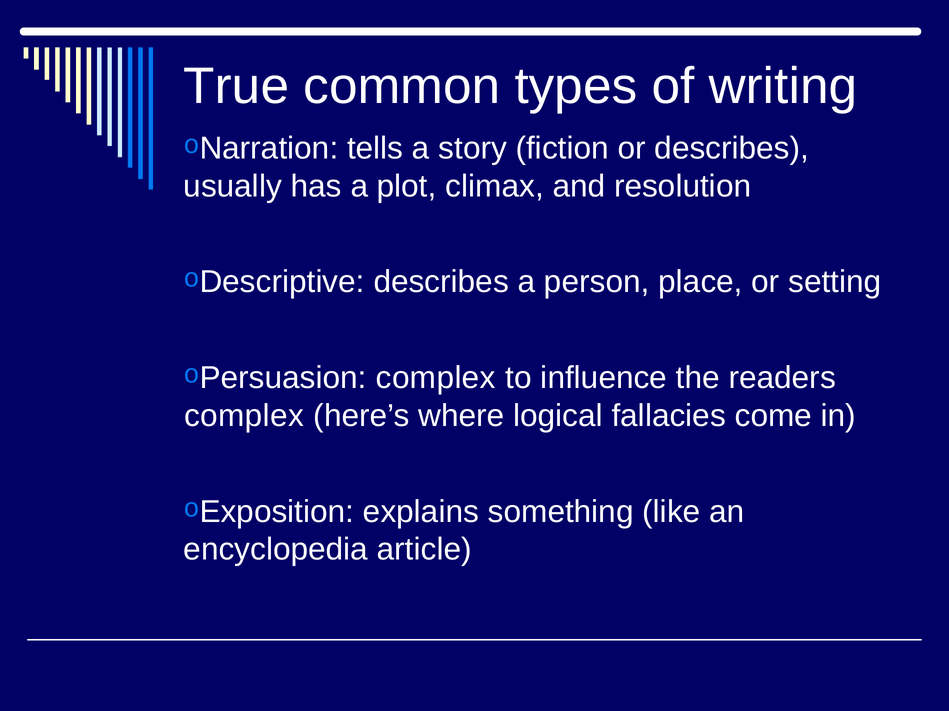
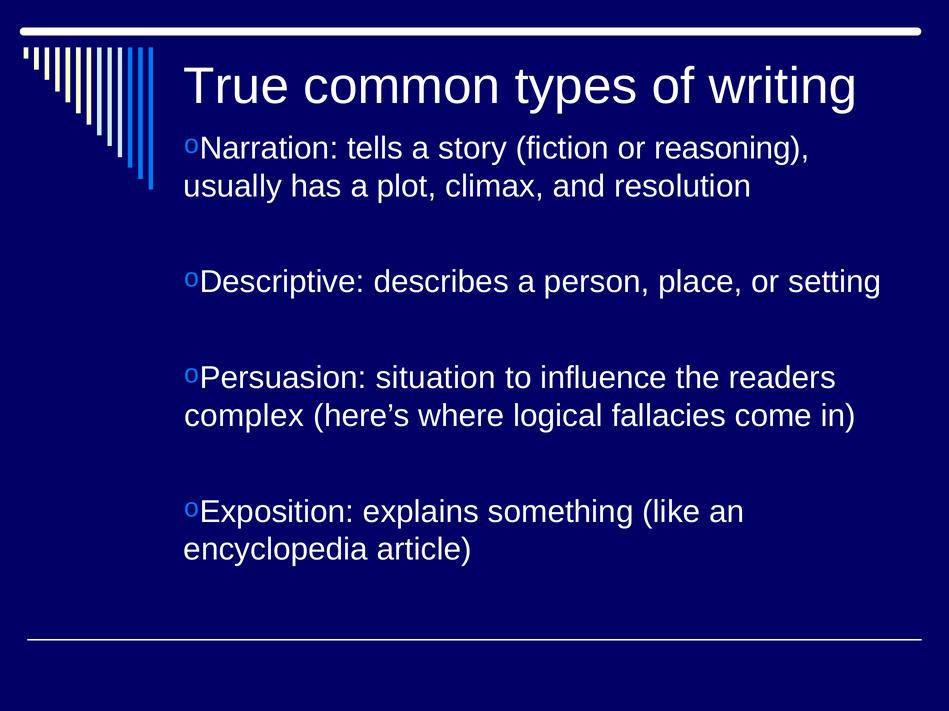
or describes: describes -> reasoning
complex at (436, 378): complex -> situation
